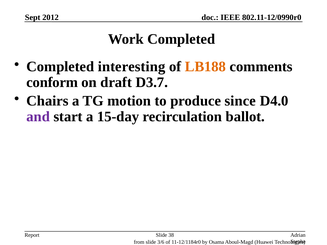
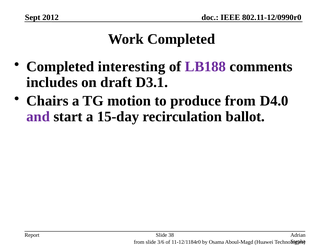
LB188 colour: orange -> purple
conform: conform -> includes
D3.7: D3.7 -> D3.1
produce since: since -> from
